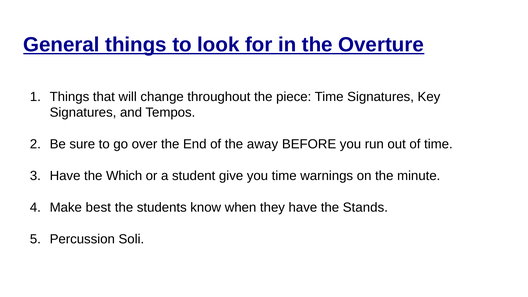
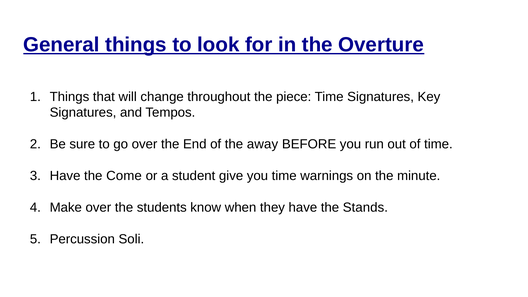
Which: Which -> Come
Make best: best -> over
